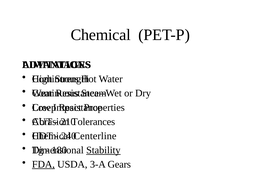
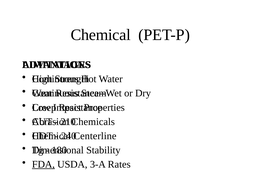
Tolerances: Tolerances -> Chemicals
Stability underline: present -> none
Gears: Gears -> Rates
